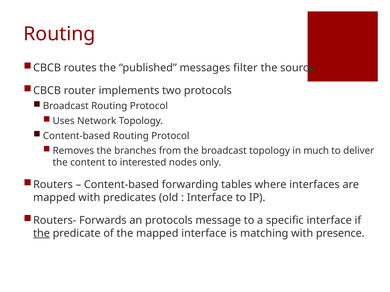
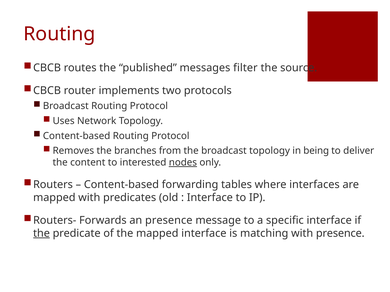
much: much -> being
nodes underline: none -> present
an protocols: protocols -> presence
